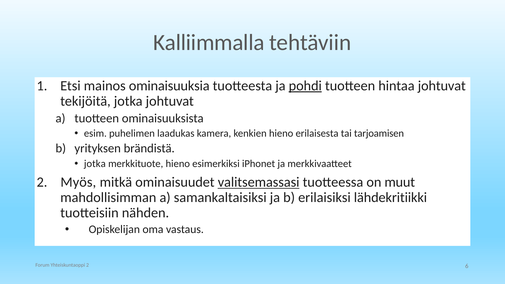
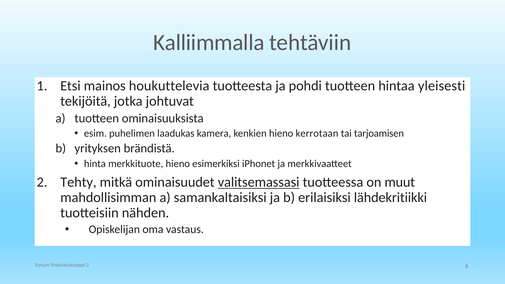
ominaisuuksia: ominaisuuksia -> houkuttelevia
pohdi underline: present -> none
hintaa johtuvat: johtuvat -> yleisesti
erilaisesta: erilaisesta -> kerrotaan
jotka at (95, 164): jotka -> hinta
Myös: Myös -> Tehty
